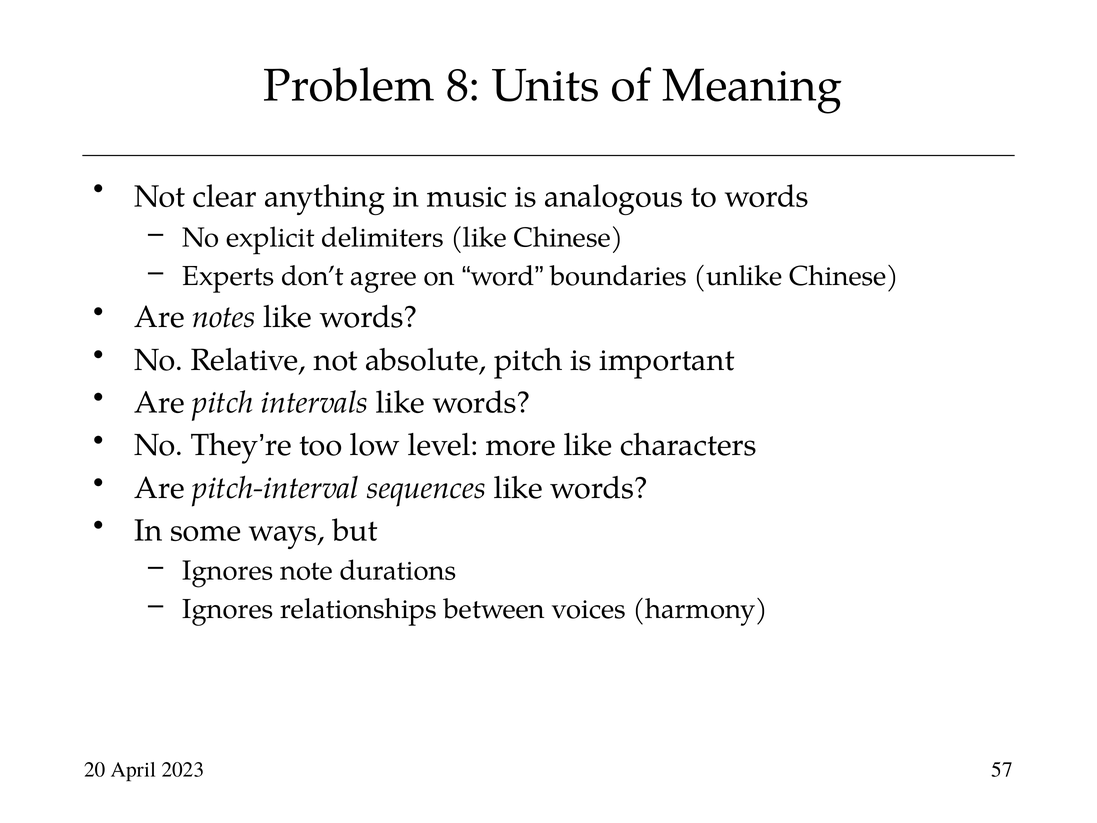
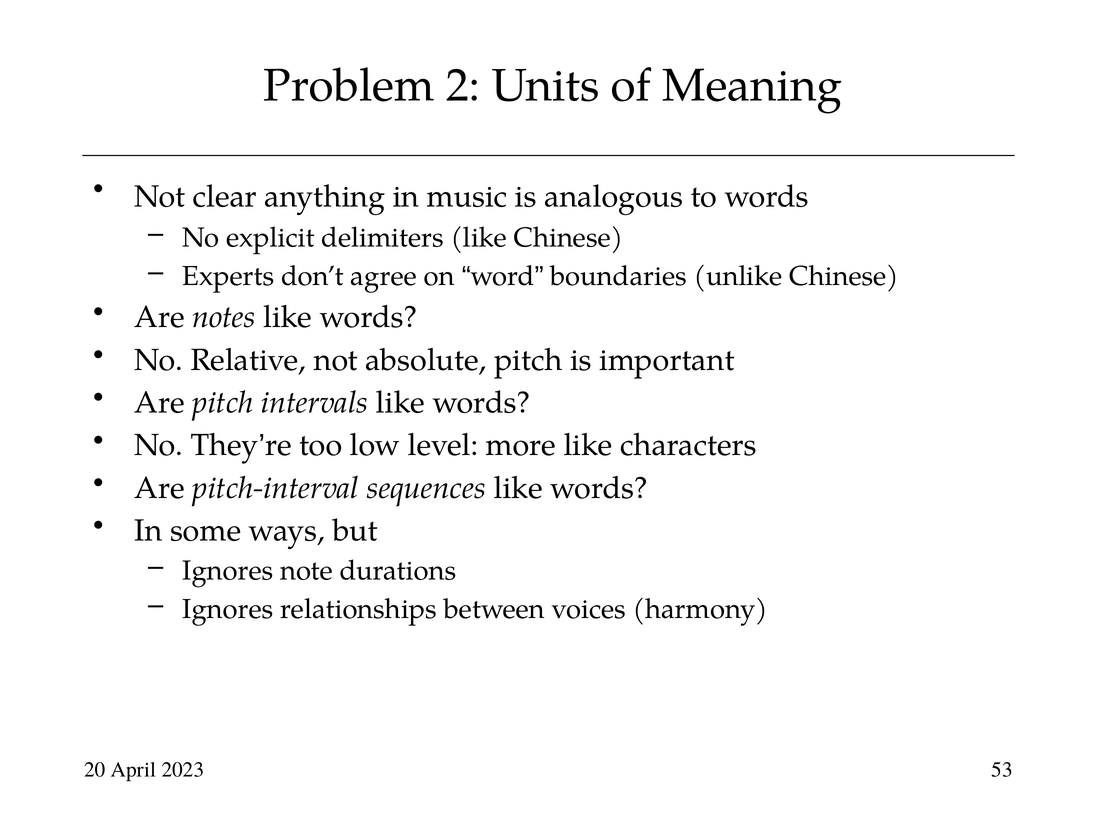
8: 8 -> 2
57: 57 -> 53
